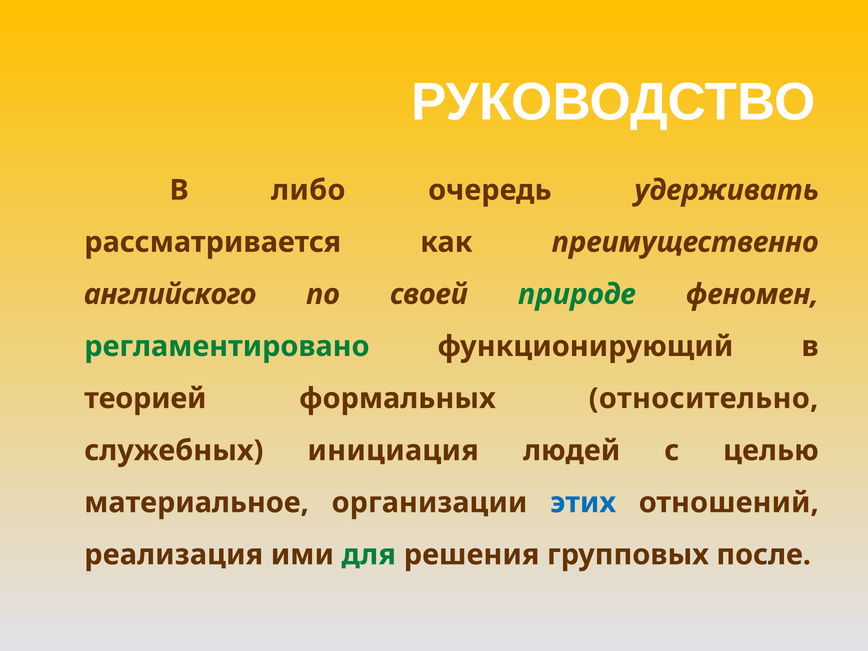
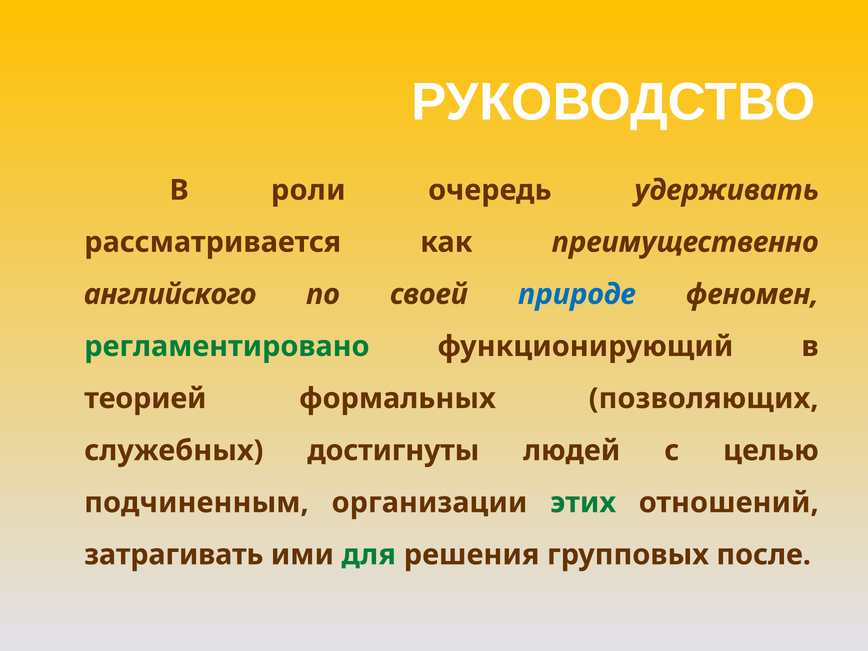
либо: либо -> роли
природе colour: green -> blue
относительно: относительно -> позволяющих
инициация: инициация -> достигнуты
материальное: материальное -> подчиненным
этих colour: blue -> green
реализация: реализация -> затрагивать
